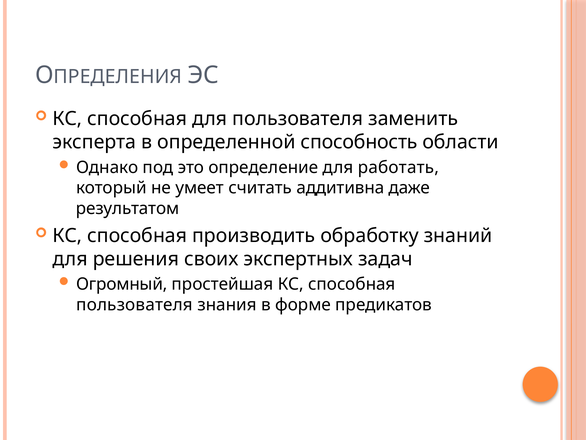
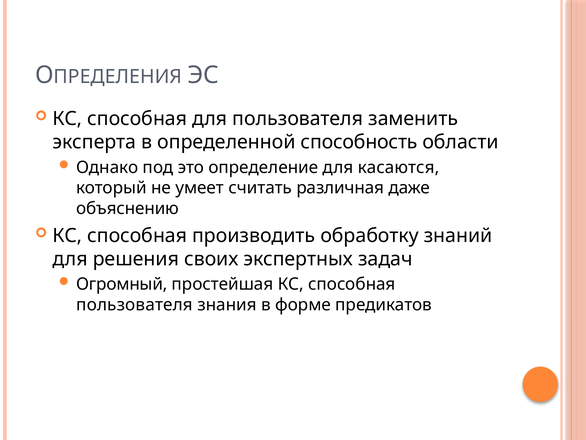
работать: работать -> касаются
аддитивна: аддитивна -> различная
результатом: результатом -> объяснению
